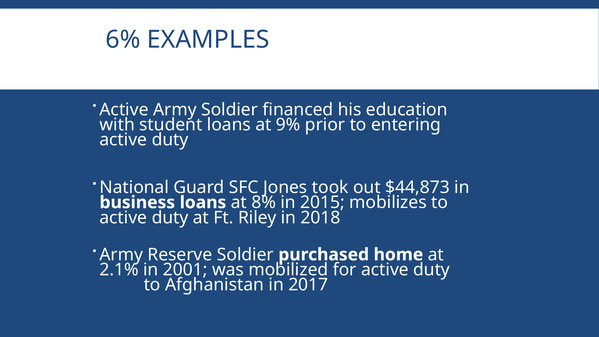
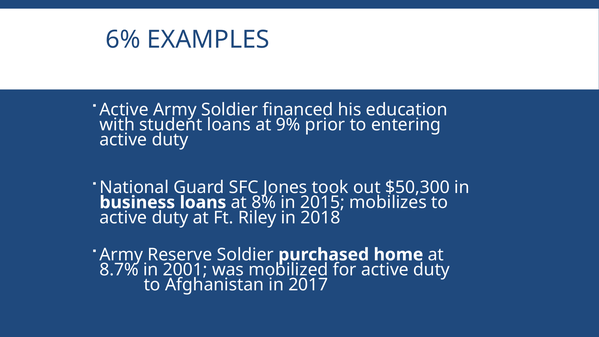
$44,873: $44,873 -> $50,300
2.1%: 2.1% -> 8.7%
